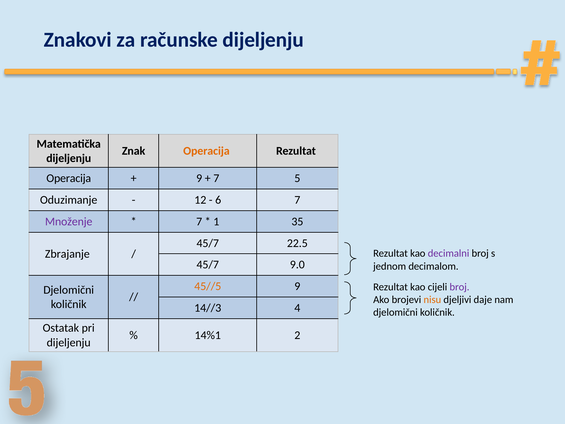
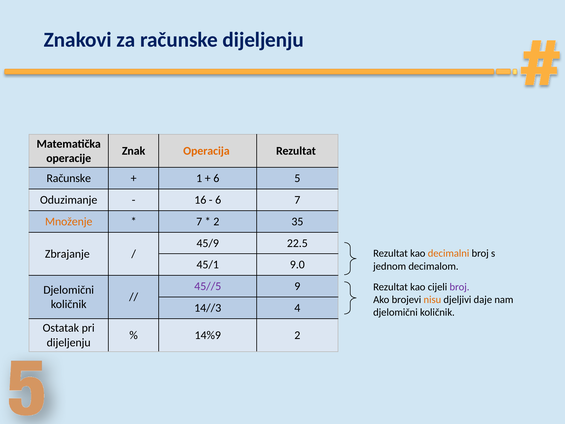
dijeljenju at (69, 158): dijeljenju -> operacije
Operacija at (69, 178): Operacija -> Računske
9 at (199, 178): 9 -> 1
7 at (216, 178): 7 -> 6
12: 12 -> 16
Množenje colour: purple -> orange
1 at (216, 221): 1 -> 2
45/7 at (208, 243): 45/7 -> 45/9
decimalni colour: purple -> orange
45/7 at (208, 265): 45/7 -> 45/1
45//5 colour: orange -> purple
14%1: 14%1 -> 14%9
